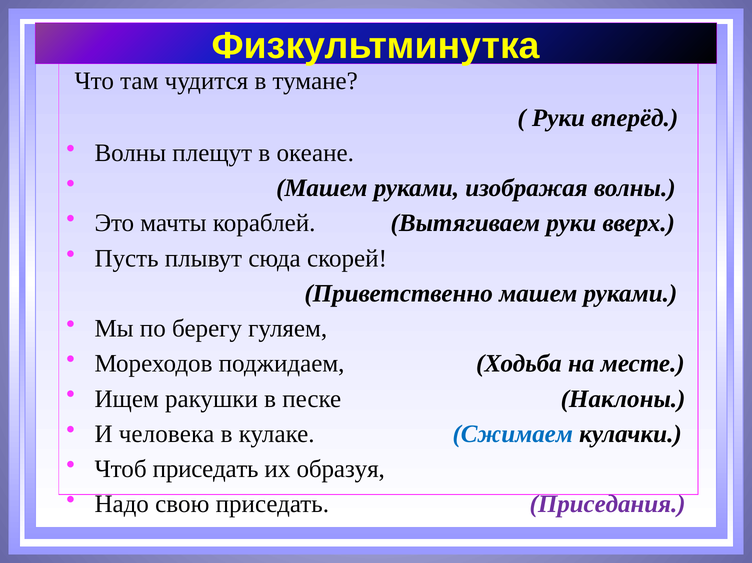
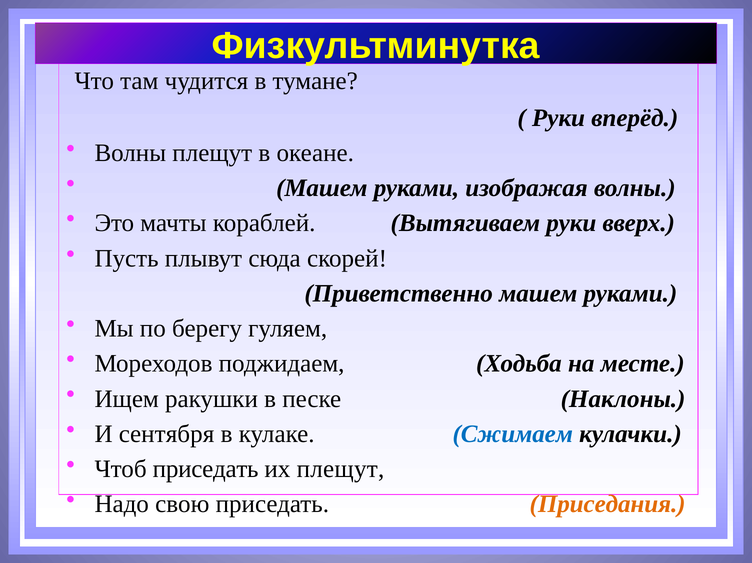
человека: человека -> сентября
их образуя: образуя -> плещут
Приседания colour: purple -> orange
